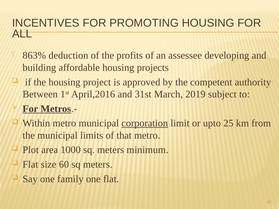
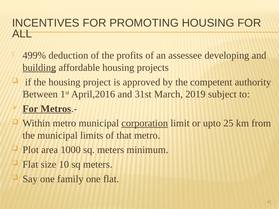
863%: 863% -> 499%
building underline: none -> present
60: 60 -> 10
